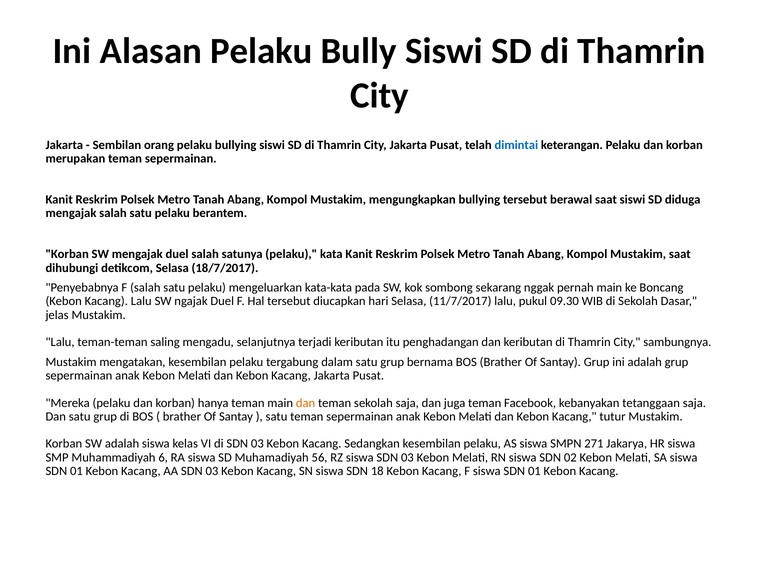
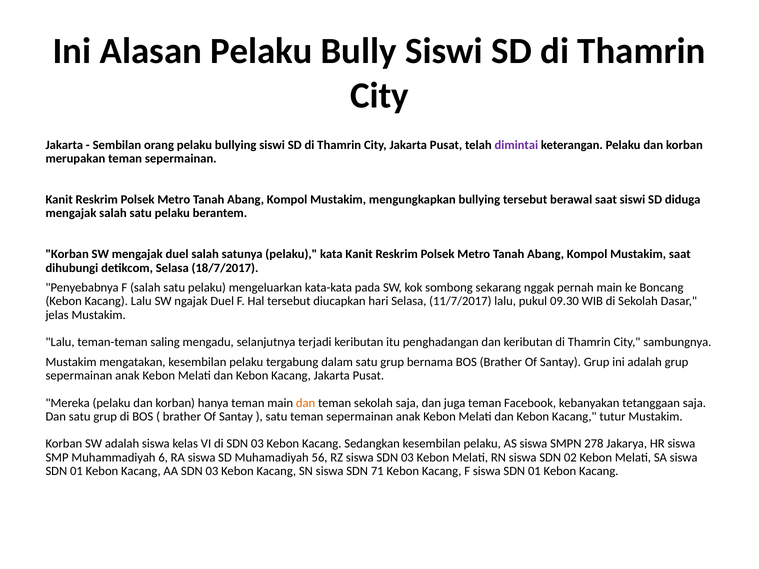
dimintai colour: blue -> purple
271: 271 -> 278
18: 18 -> 71
